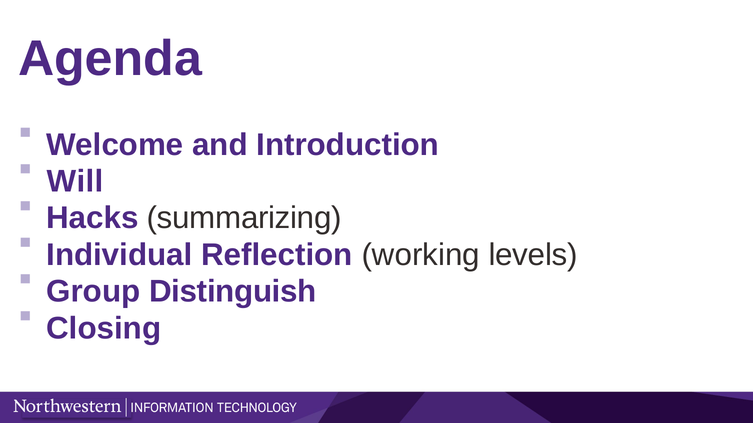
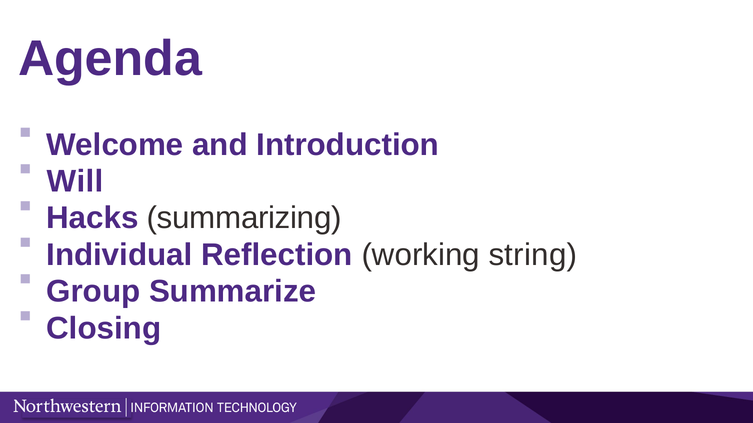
levels: levels -> string
Distinguish: Distinguish -> Summarize
